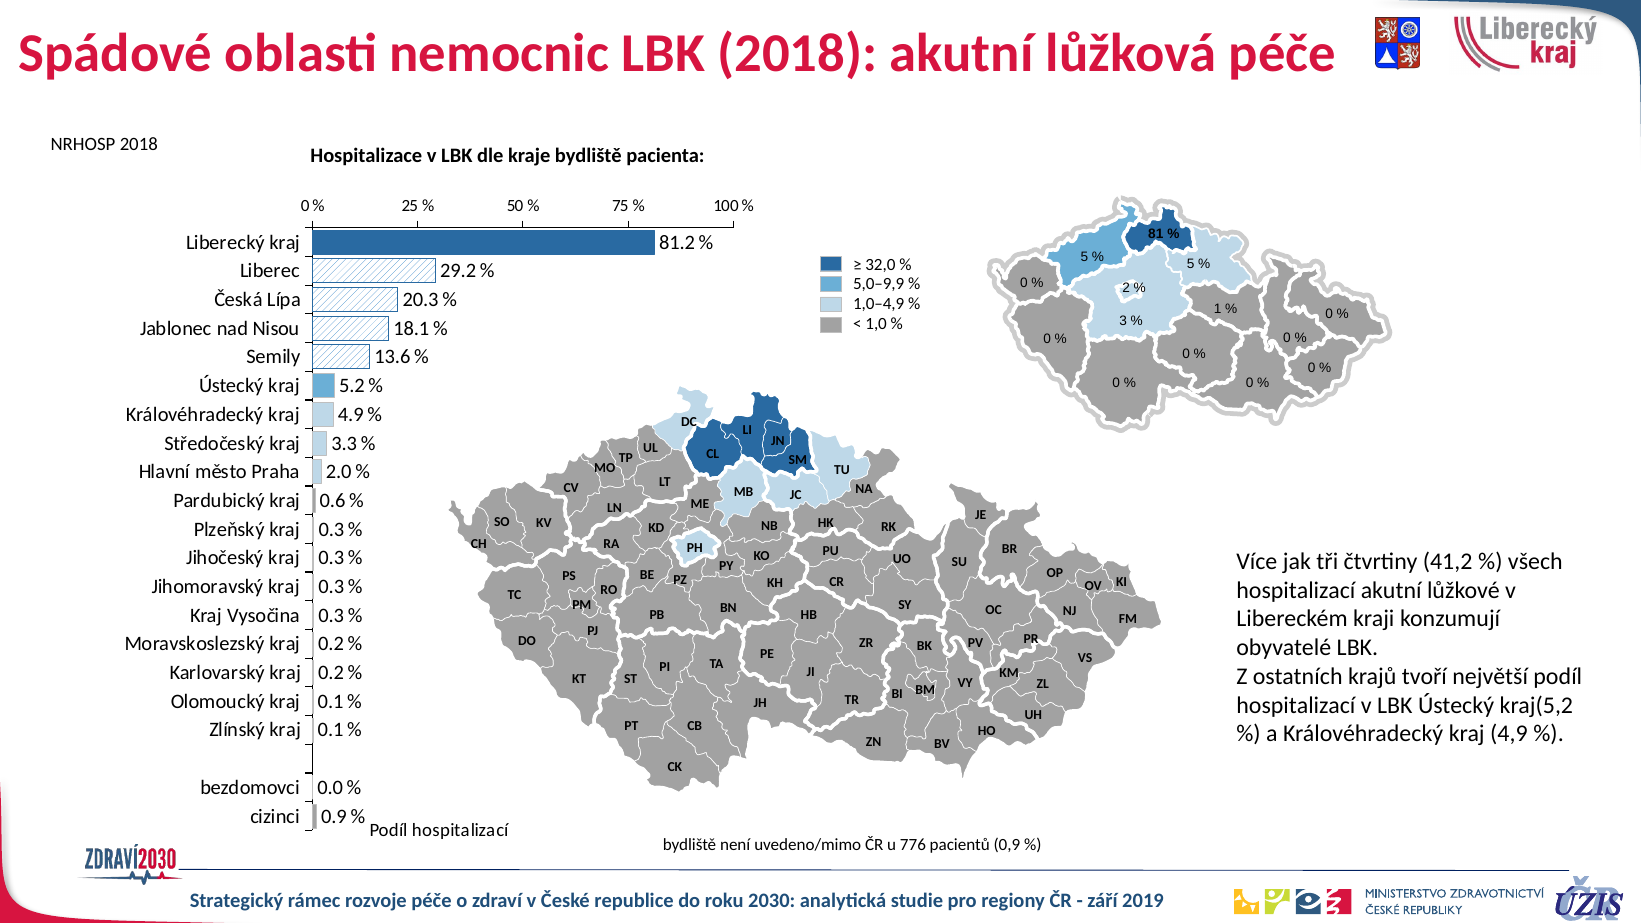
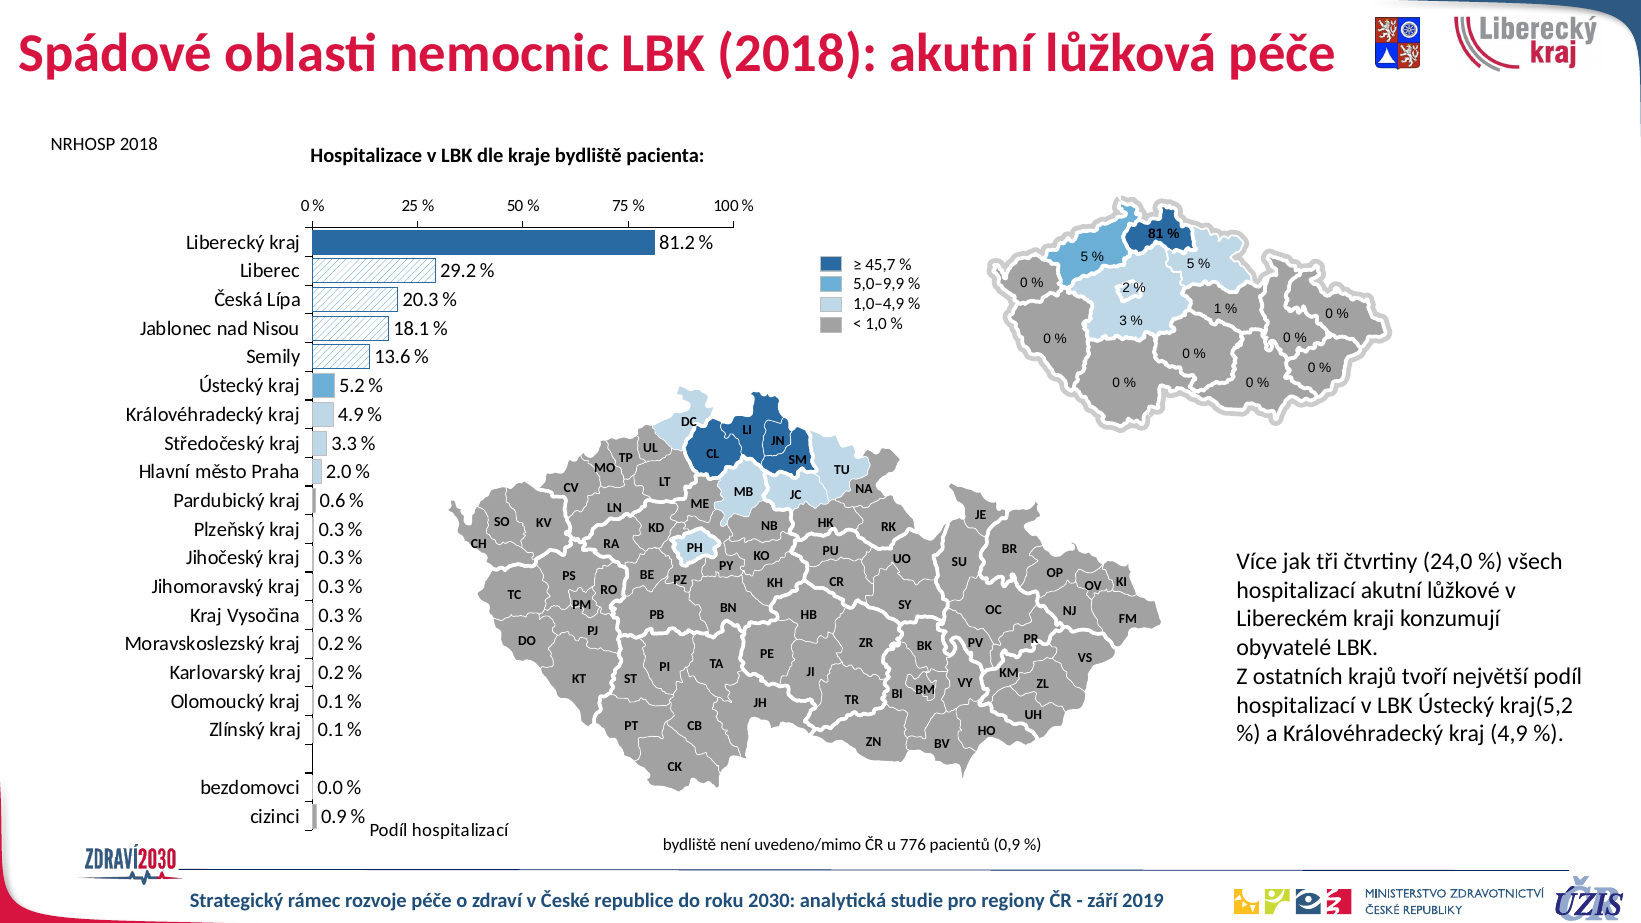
32,0: 32,0 -> 45,7
41,2: 41,2 -> 24,0
